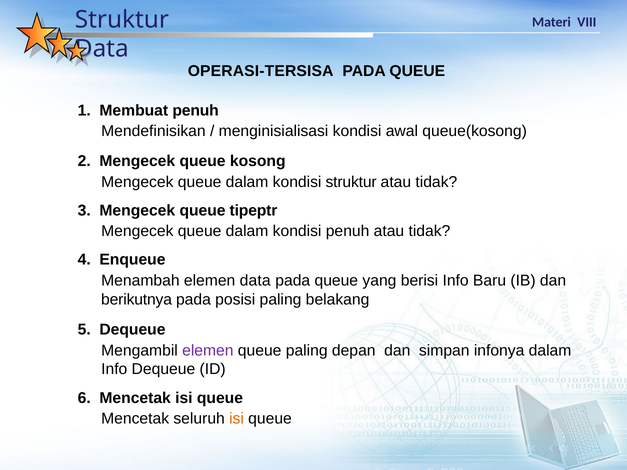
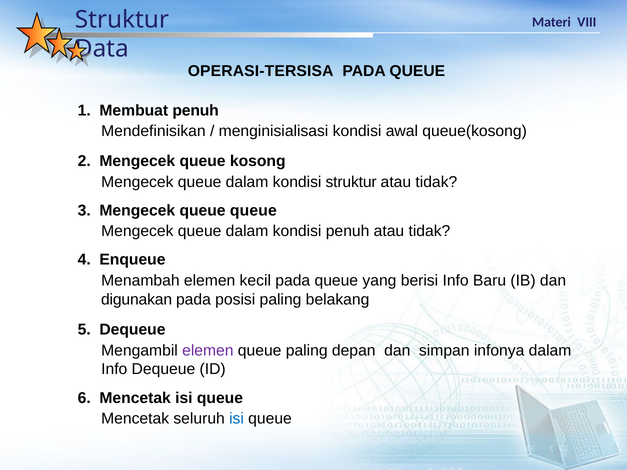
queue tipeptr: tipeptr -> queue
elemen data: data -> kecil
berikutnya: berikutnya -> digunakan
isi at (237, 419) colour: orange -> blue
